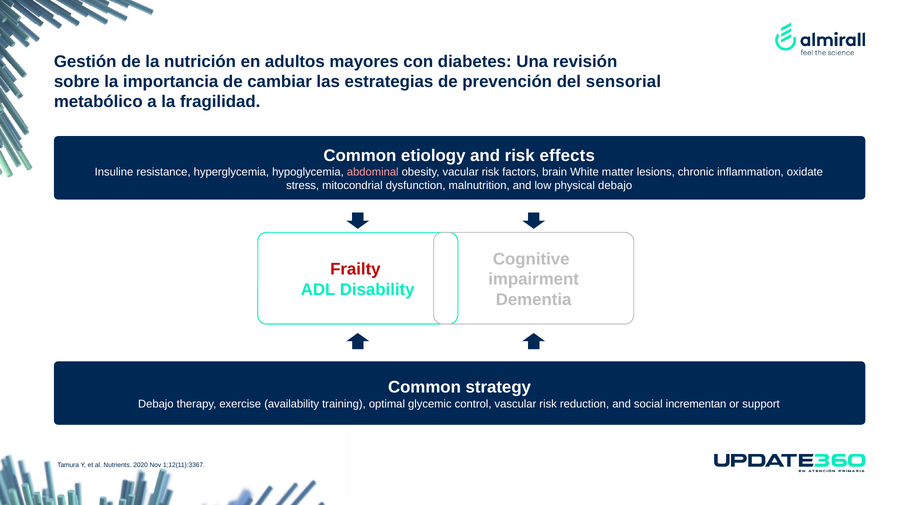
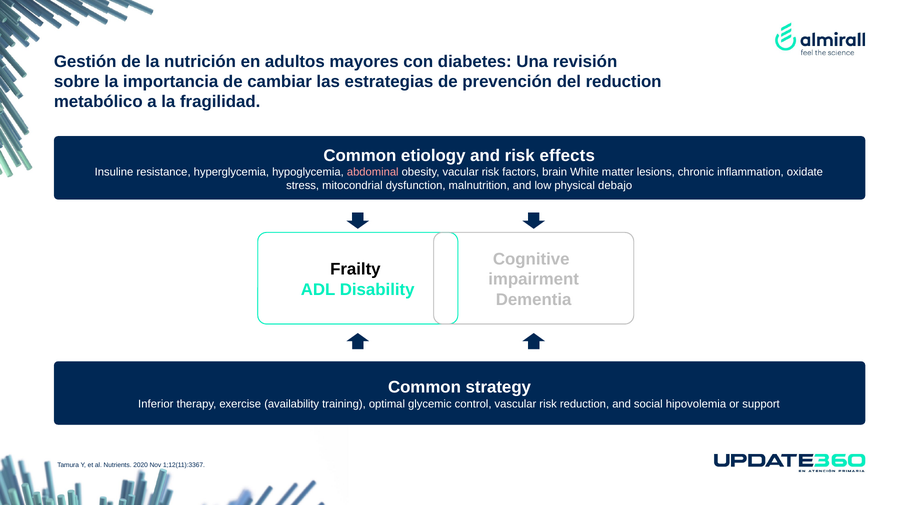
del sensorial: sensorial -> reduction
Frailty colour: red -> black
Debajo at (156, 404): Debajo -> Inferior
incrementan: incrementan -> hipovolemia
